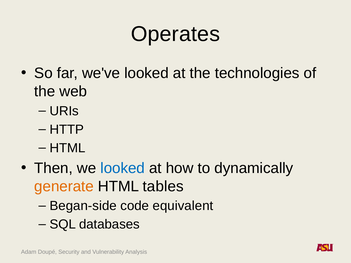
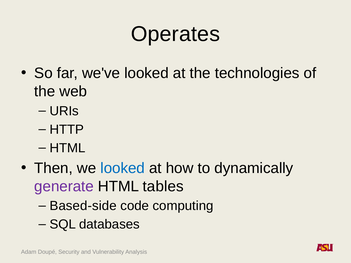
generate colour: orange -> purple
Began-side: Began-side -> Based-side
equivalent: equivalent -> computing
